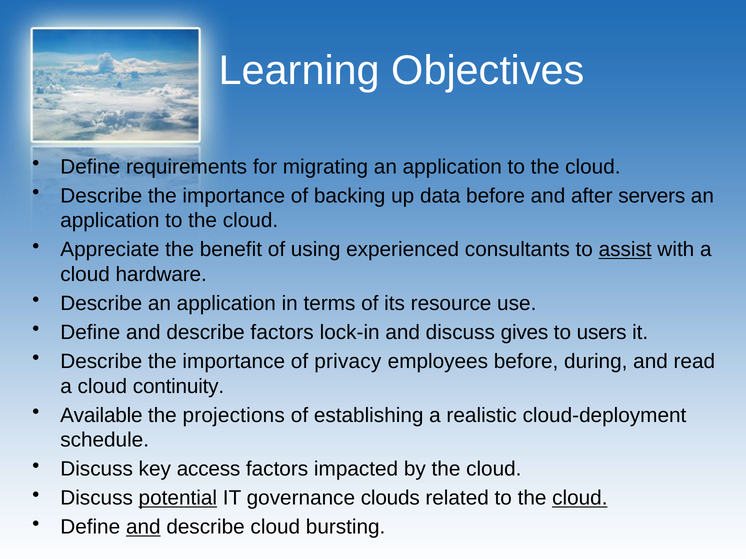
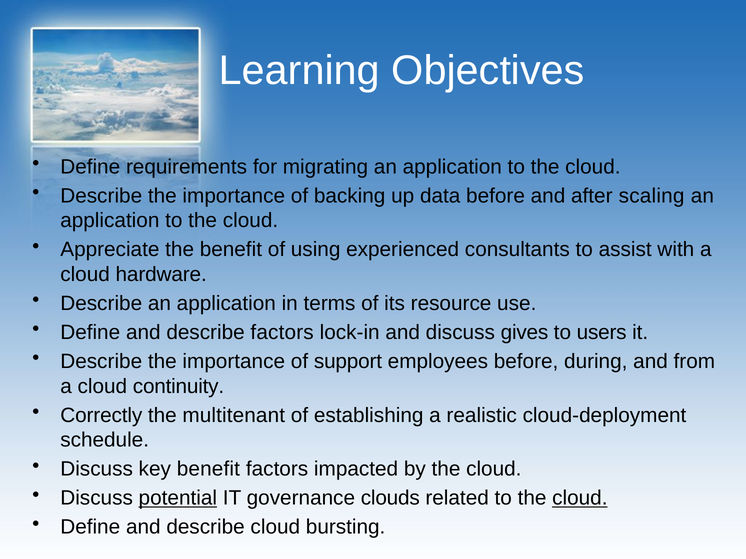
servers: servers -> scaling
assist underline: present -> none
privacy: privacy -> support
read: read -> from
Available: Available -> Correctly
projections: projections -> multitenant
key access: access -> benefit
and at (143, 527) underline: present -> none
